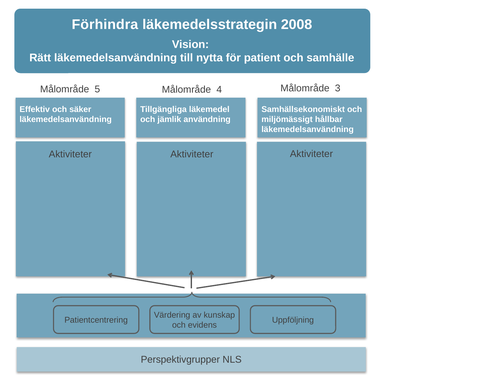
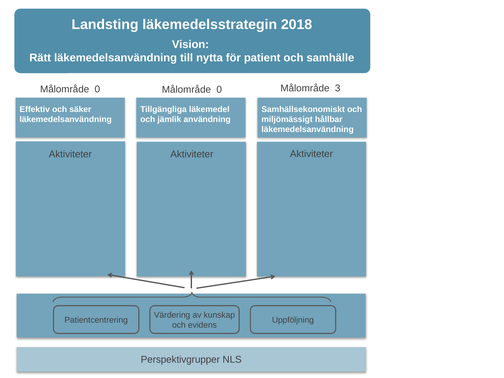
Förhindra: Förhindra -> Landsting
2008: 2008 -> 2018
5 at (97, 89): 5 -> 0
4 at (219, 89): 4 -> 0
